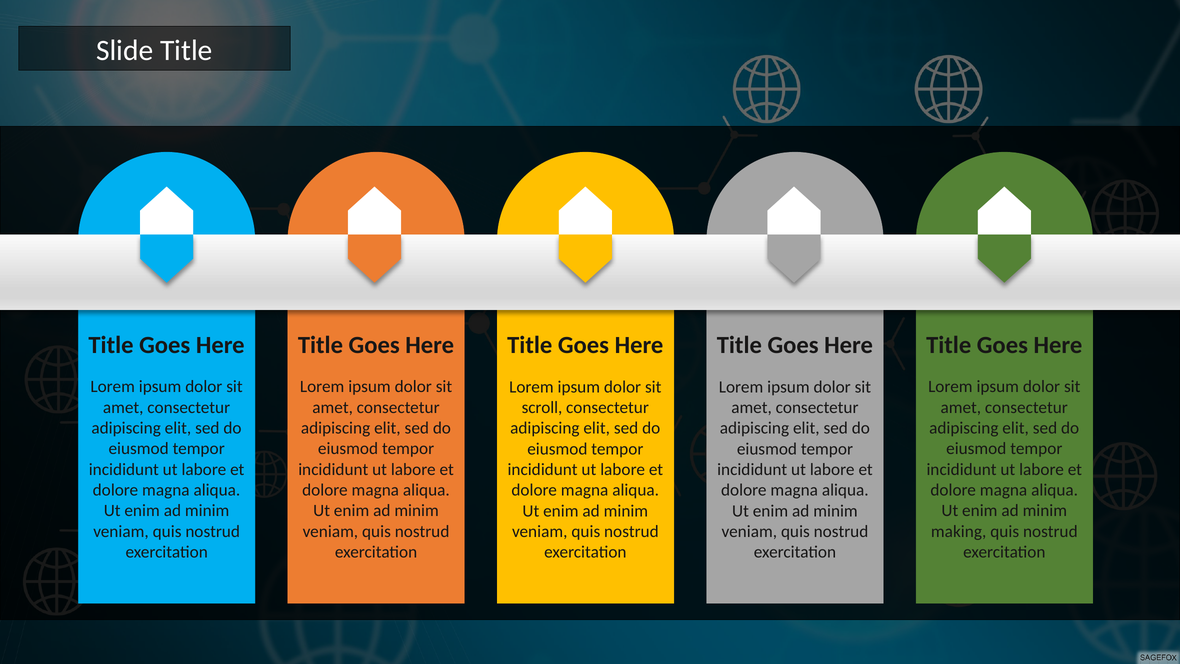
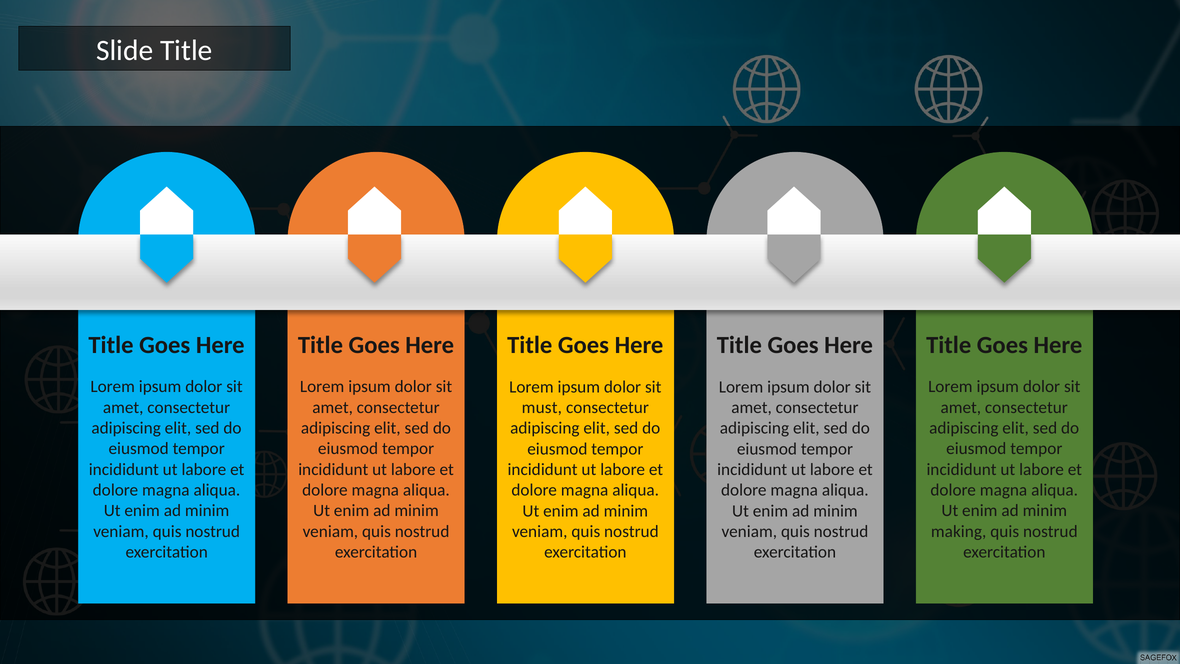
scroll: scroll -> must
